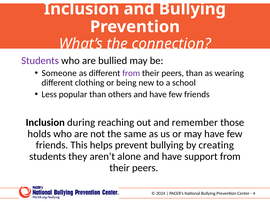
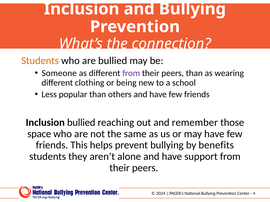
Students at (40, 61) colour: purple -> orange
Inclusion during: during -> bullied
holds: holds -> space
creating: creating -> benefits
